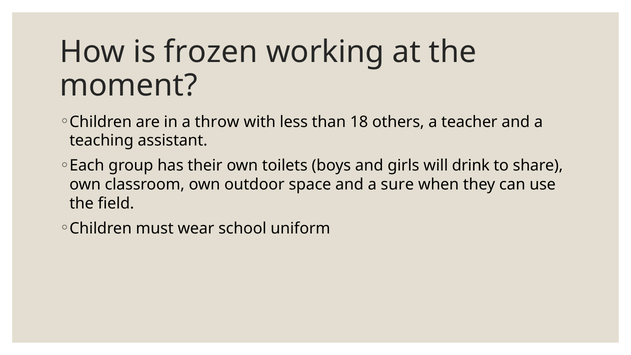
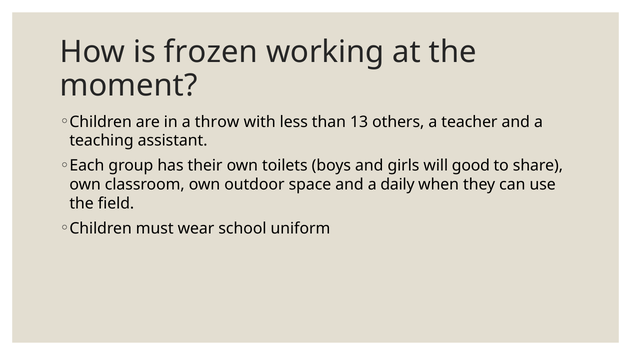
18: 18 -> 13
drink: drink -> good
sure: sure -> daily
